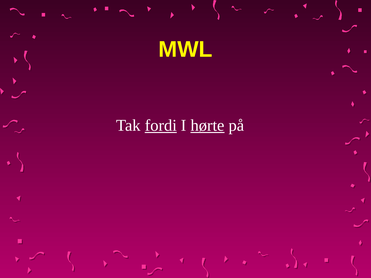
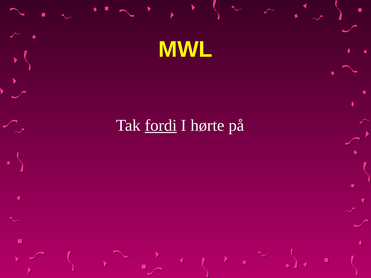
hørte underline: present -> none
